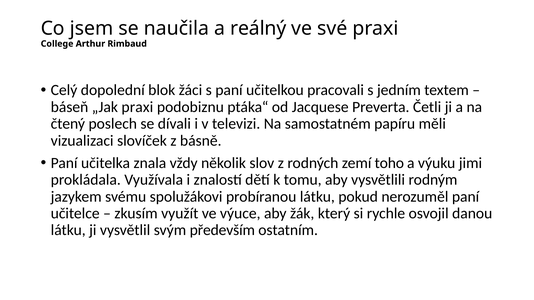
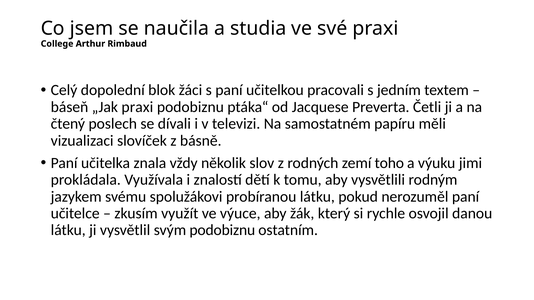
reálný: reálný -> studia
svým především: především -> podobiznu
